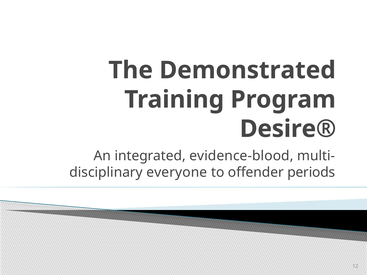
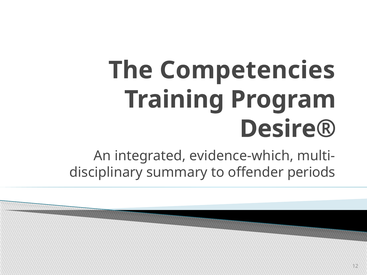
Demonstrated: Demonstrated -> Competencies
evidence-blood: evidence-blood -> evidence-which
everyone: everyone -> summary
